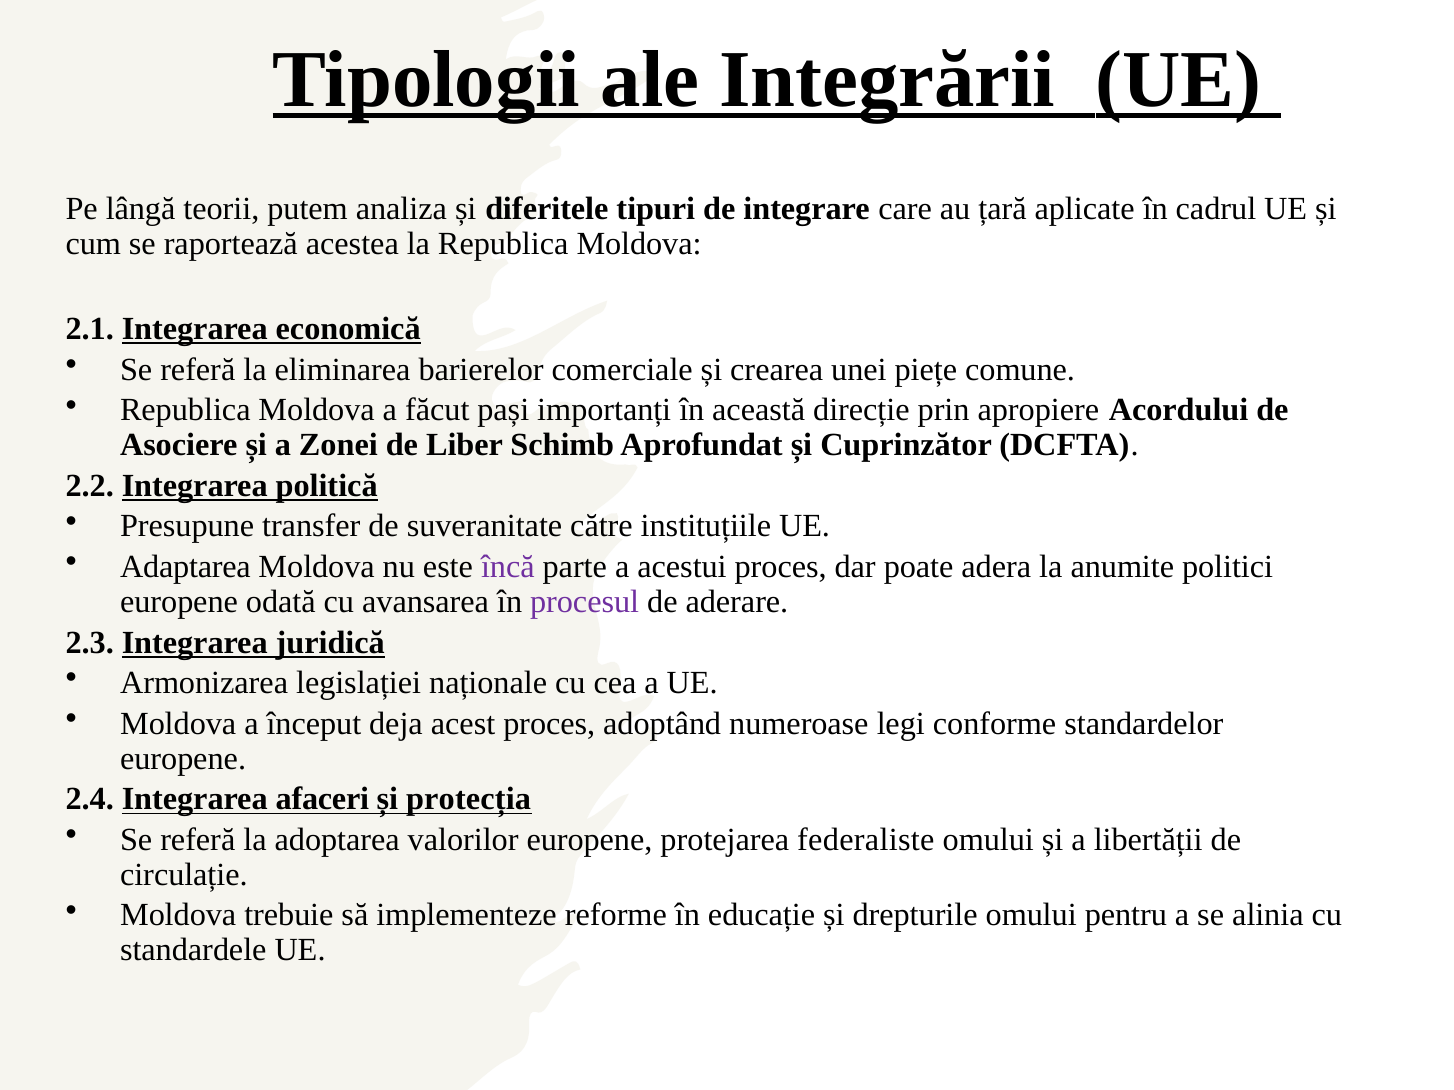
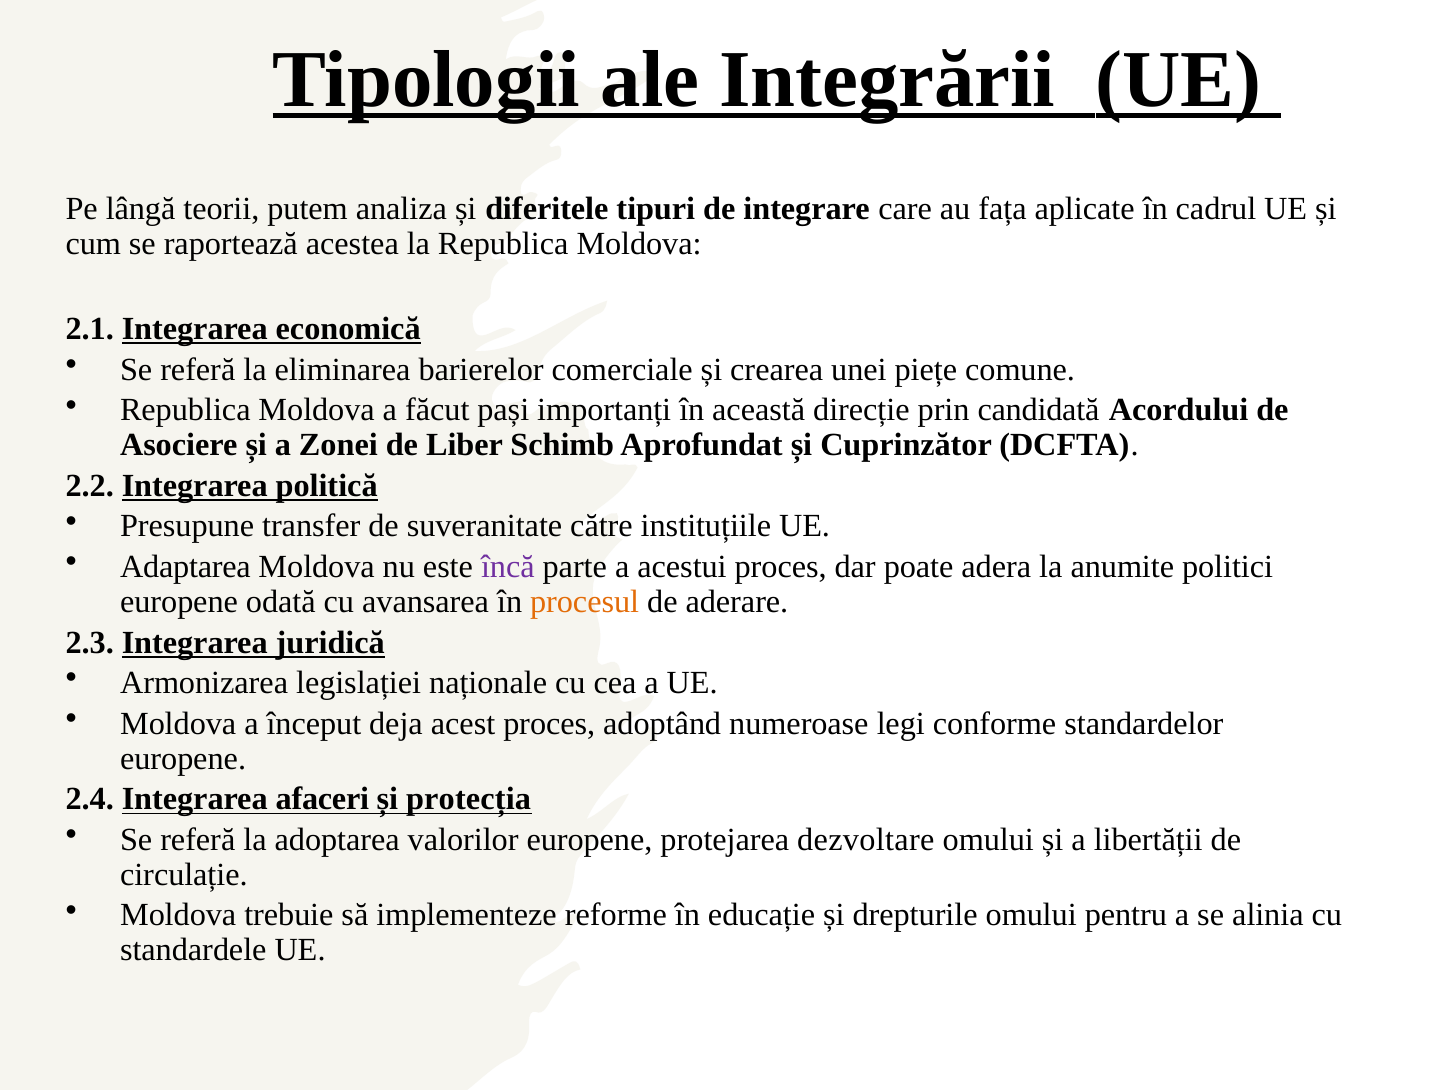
țară: țară -> fața
apropiere: apropiere -> candidată
procesul colour: purple -> orange
federaliste: federaliste -> dezvoltare
